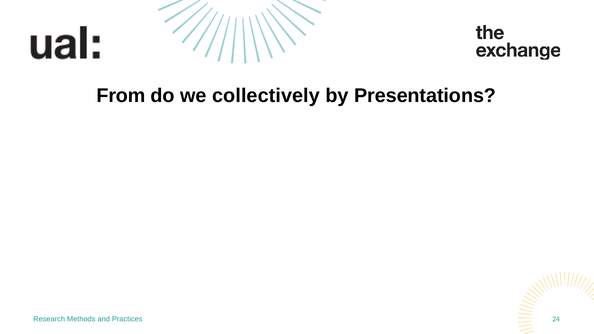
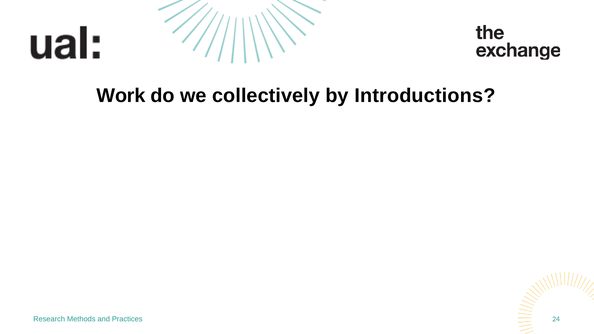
From: From -> Work
Presentations: Presentations -> Introductions
